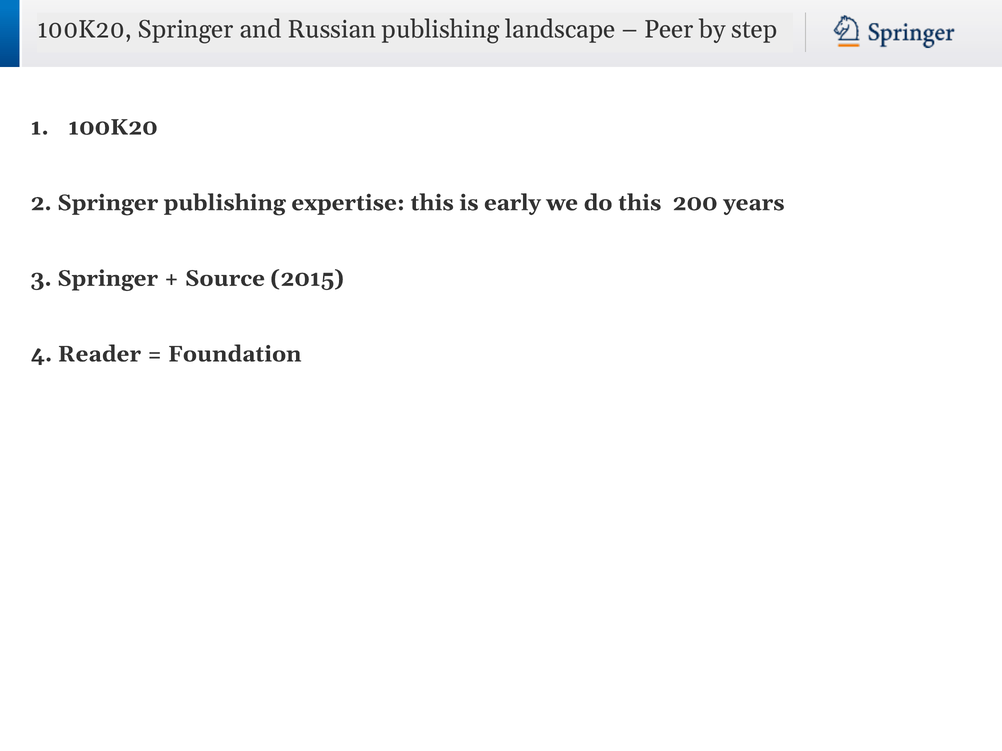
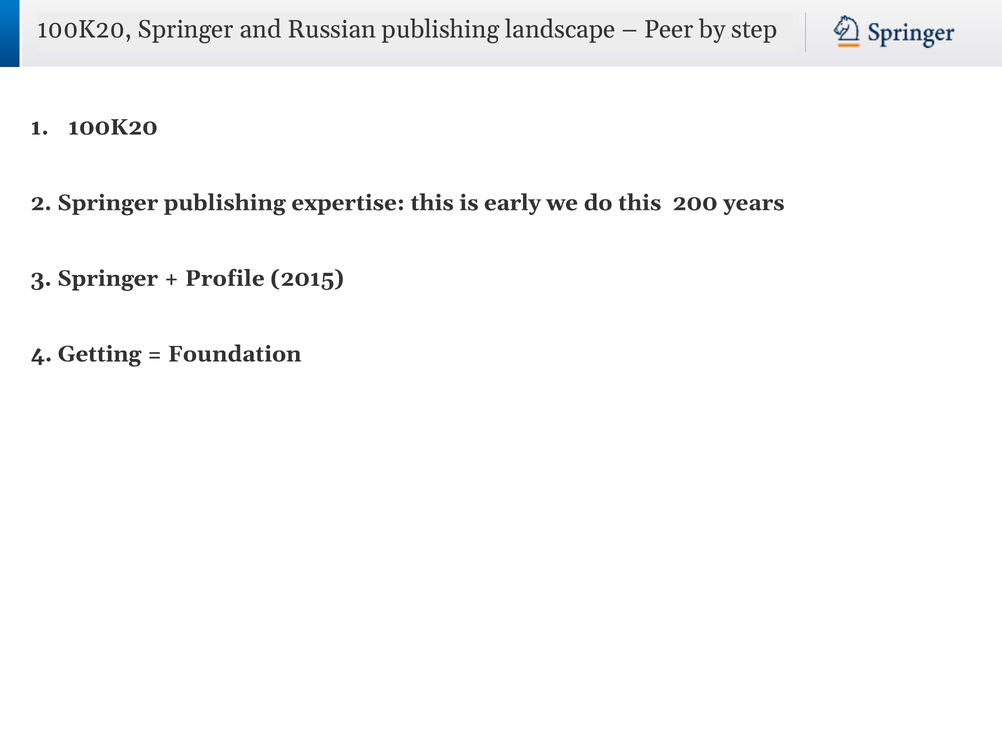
Source: Source -> Profile
Reader: Reader -> Getting
